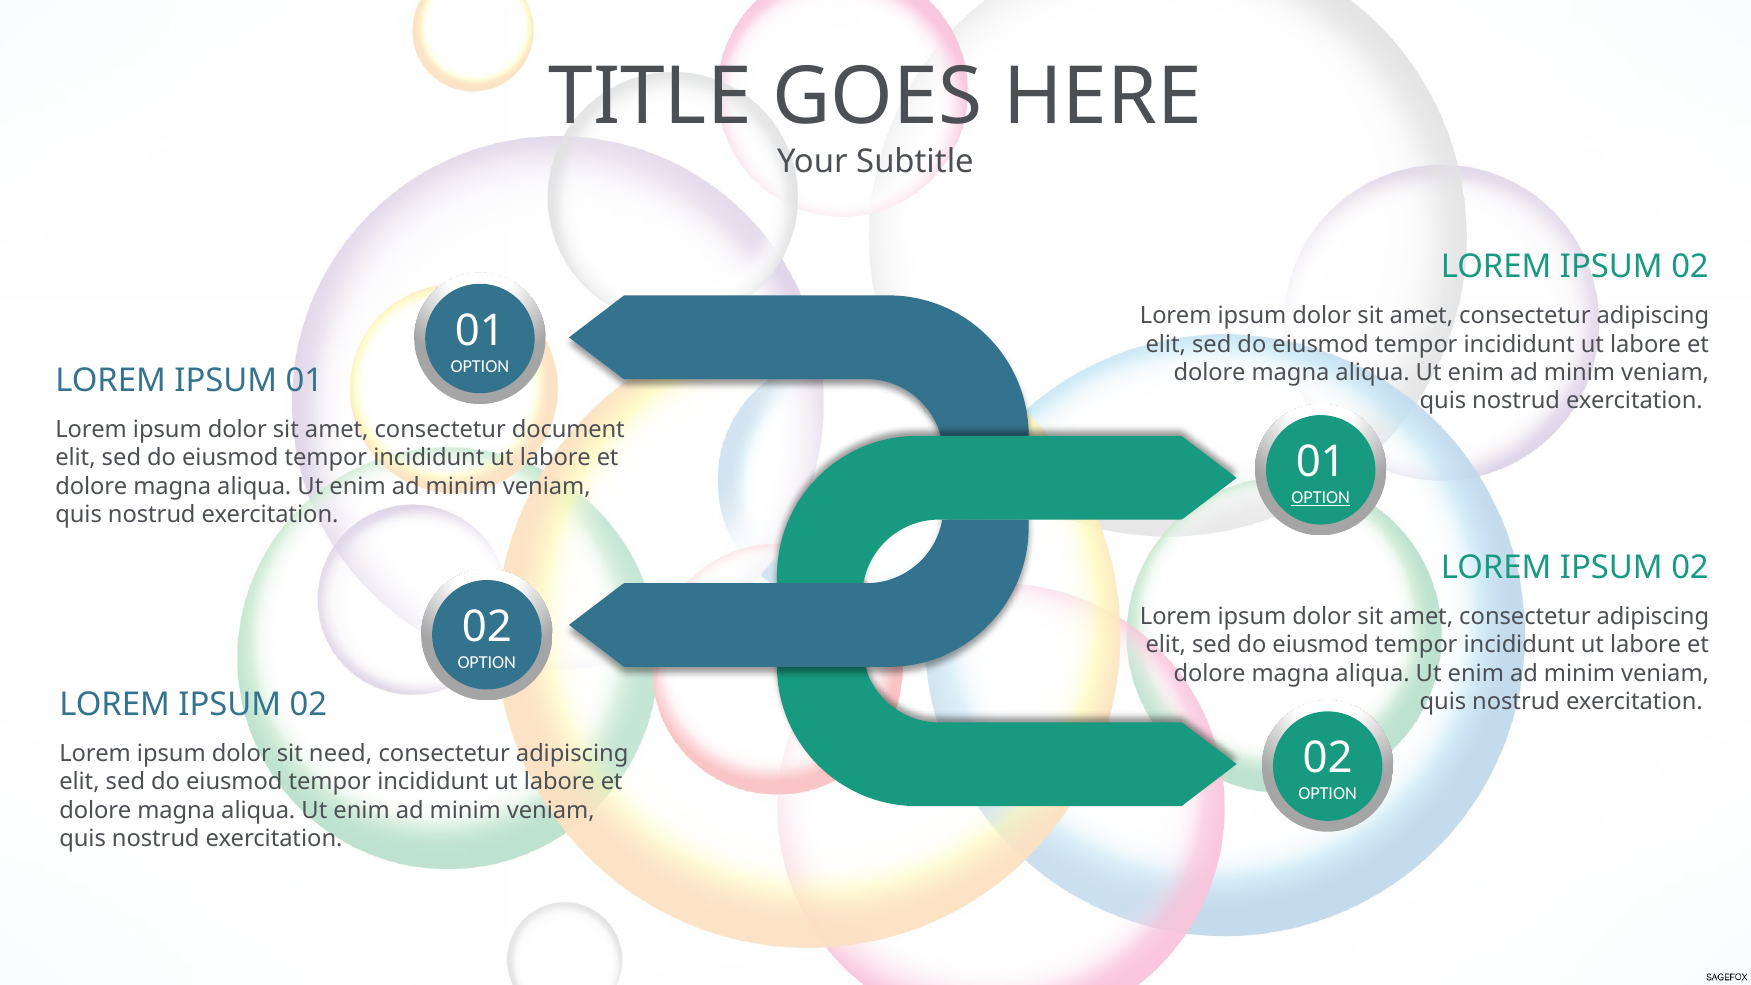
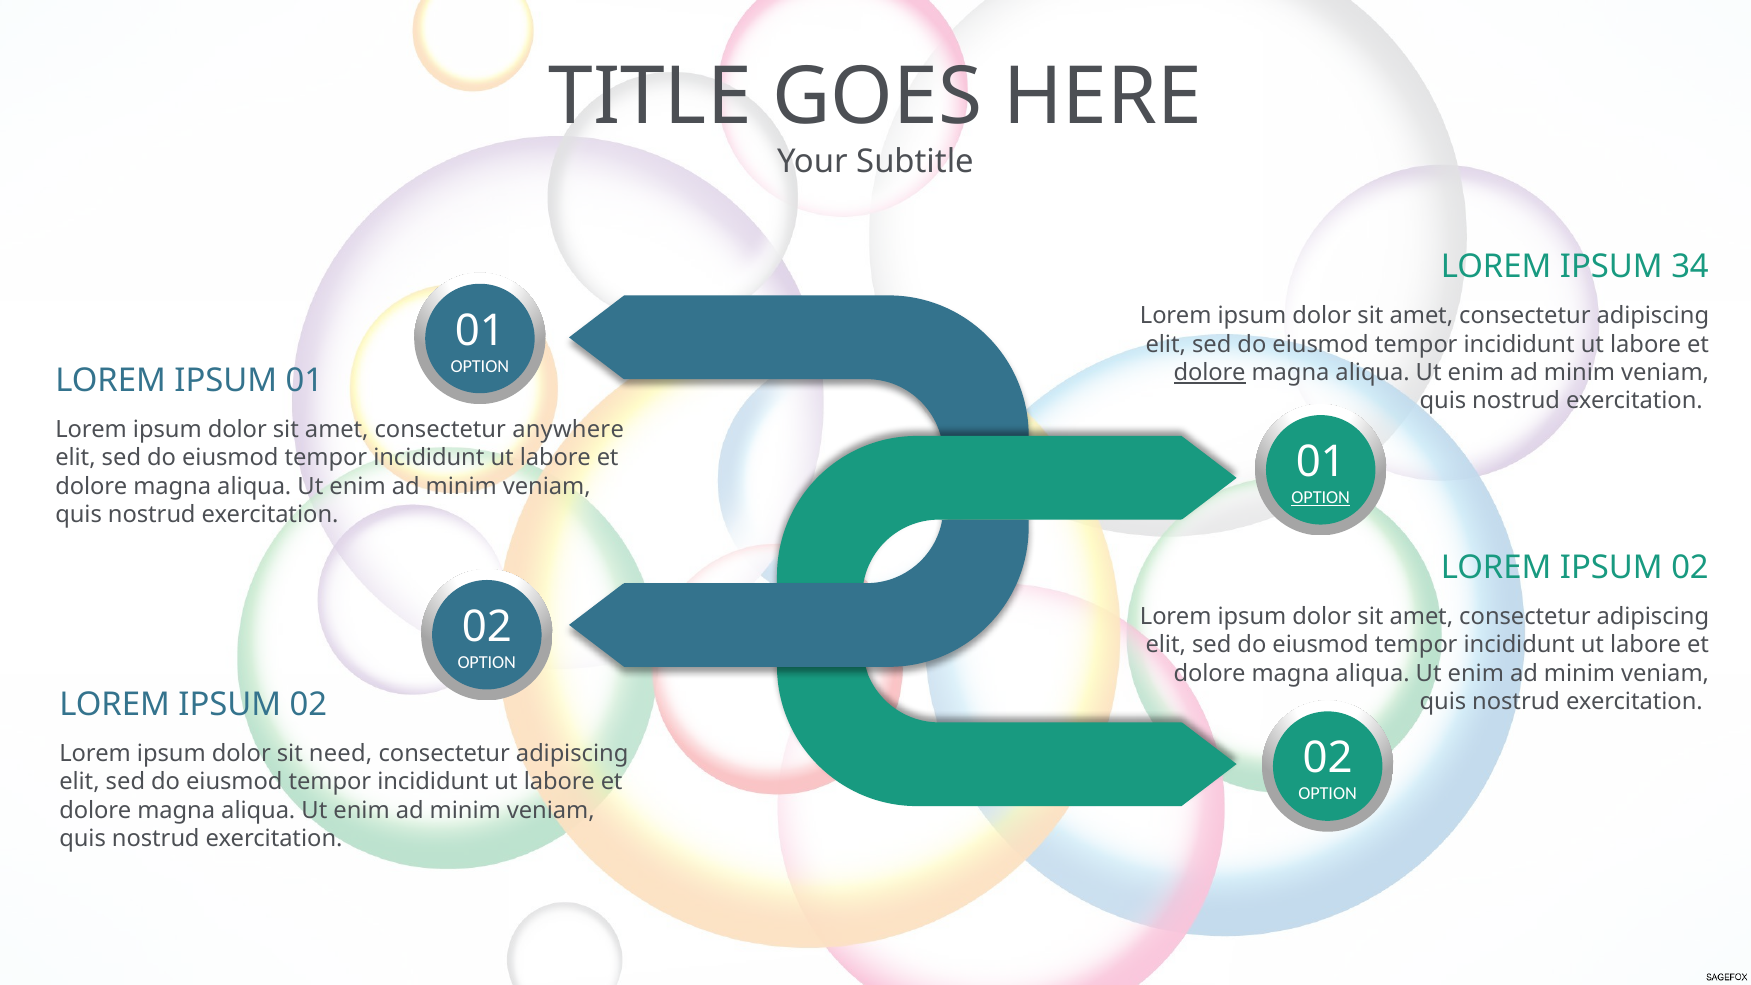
02 at (1690, 267): 02 -> 34
dolore at (1210, 373) underline: none -> present
document: document -> anywhere
